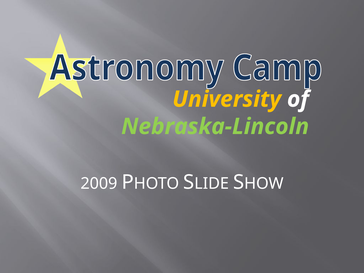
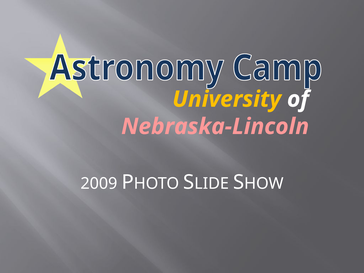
Nebraska-Lincoln colour: light green -> pink
